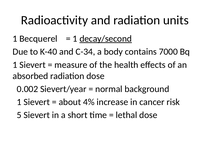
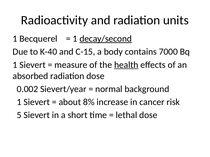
C-34: C-34 -> C-15
health underline: none -> present
4%: 4% -> 8%
